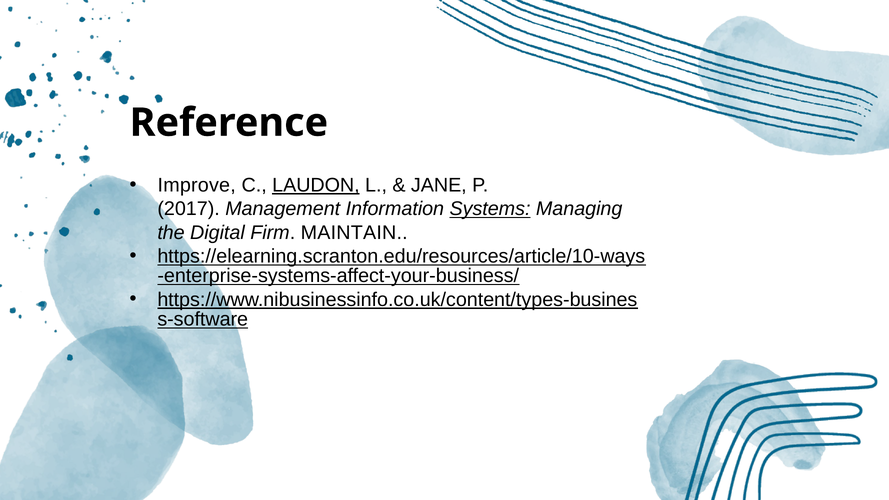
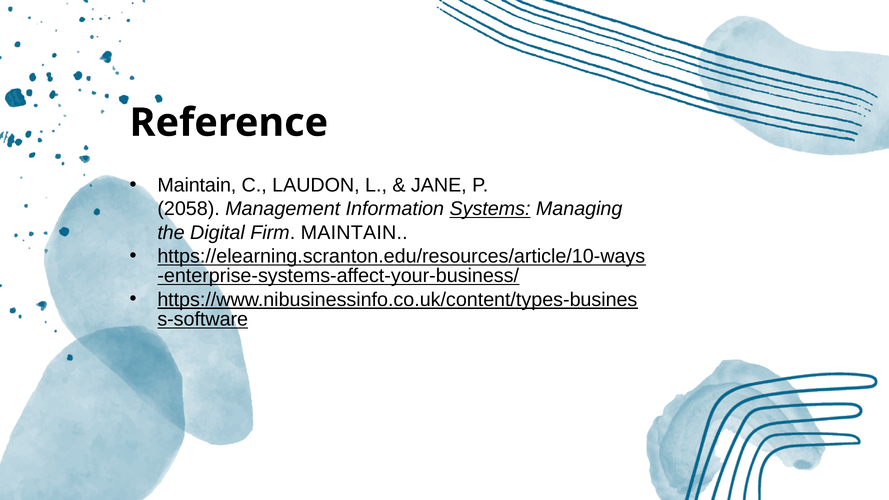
Improve at (197, 185): Improve -> Maintain
LAUDON underline: present -> none
2017: 2017 -> 2058
